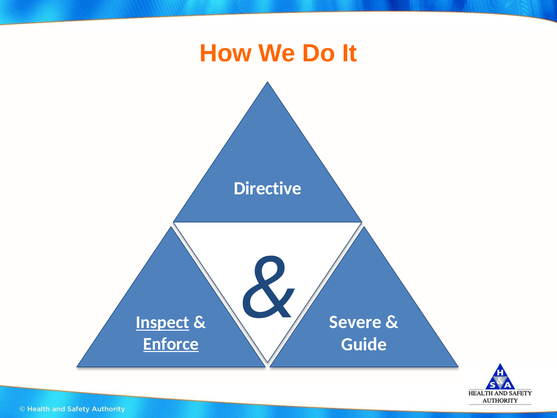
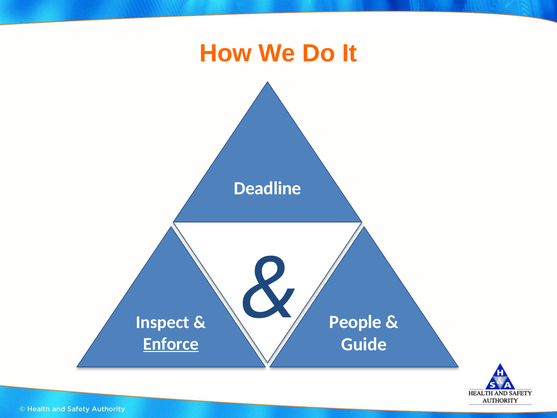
Directive: Directive -> Deadline
Severe: Severe -> People
Inspect underline: present -> none
